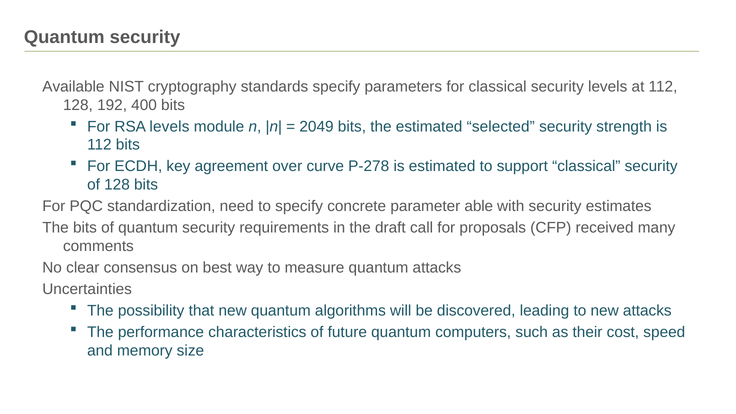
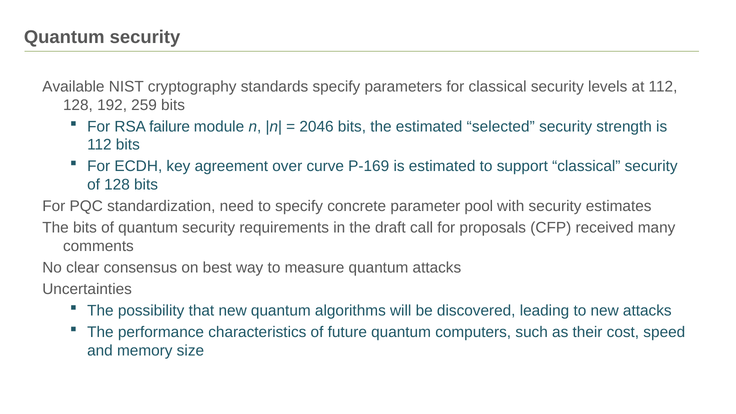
400: 400 -> 259
RSA levels: levels -> failure
2049: 2049 -> 2046
P-278: P-278 -> P-169
able: able -> pool
